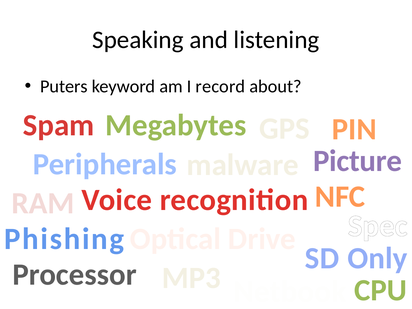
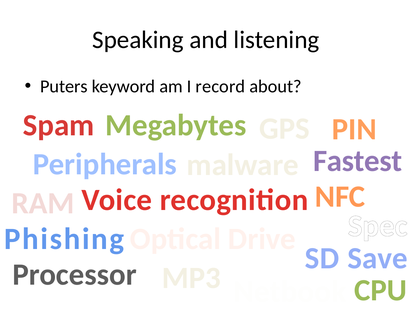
Picture: Picture -> Fastest
Only: Only -> Save
